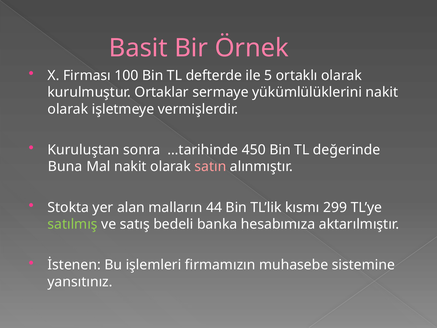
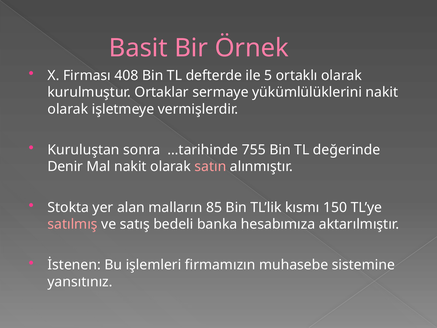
100: 100 -> 408
450: 450 -> 755
Buna: Buna -> Denir
44: 44 -> 85
299: 299 -> 150
satılmış colour: light green -> pink
